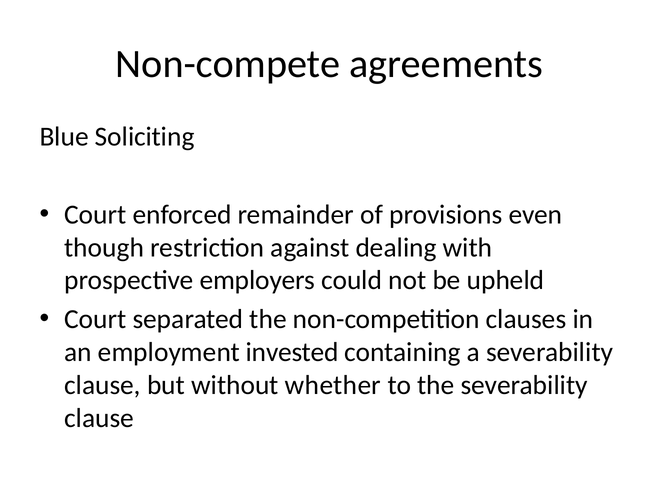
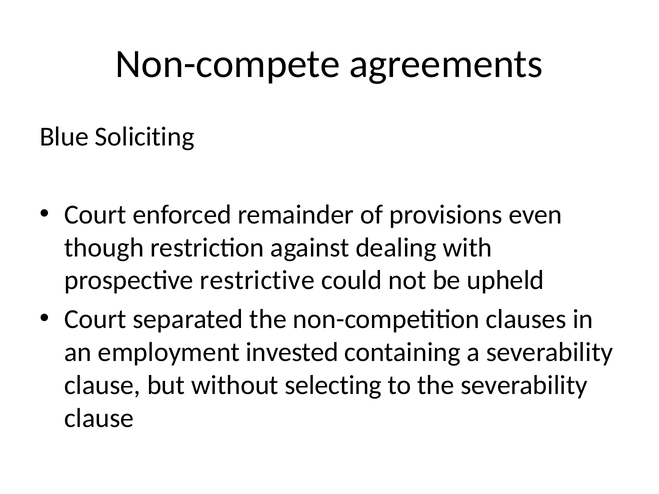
employers: employers -> restrictive
whether: whether -> selecting
